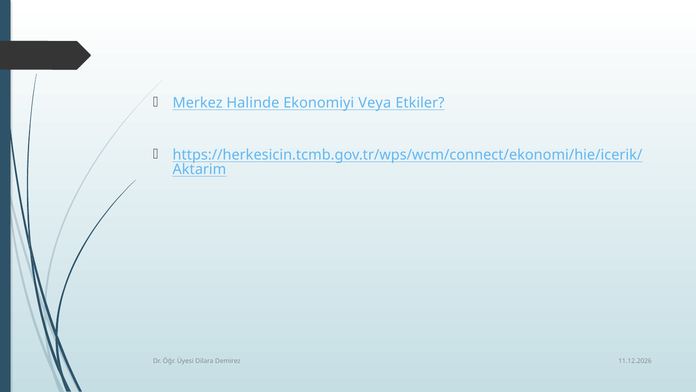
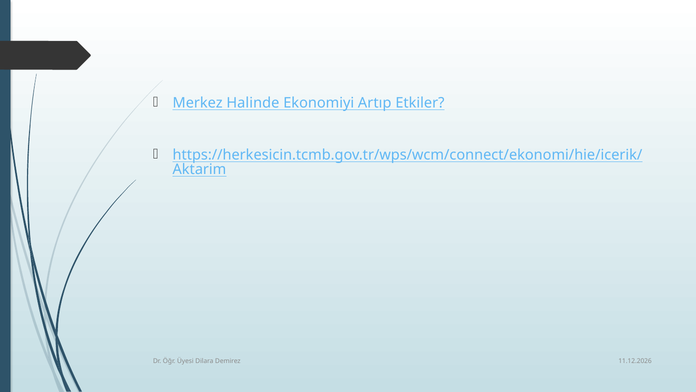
Veya: Veya -> Artıp
